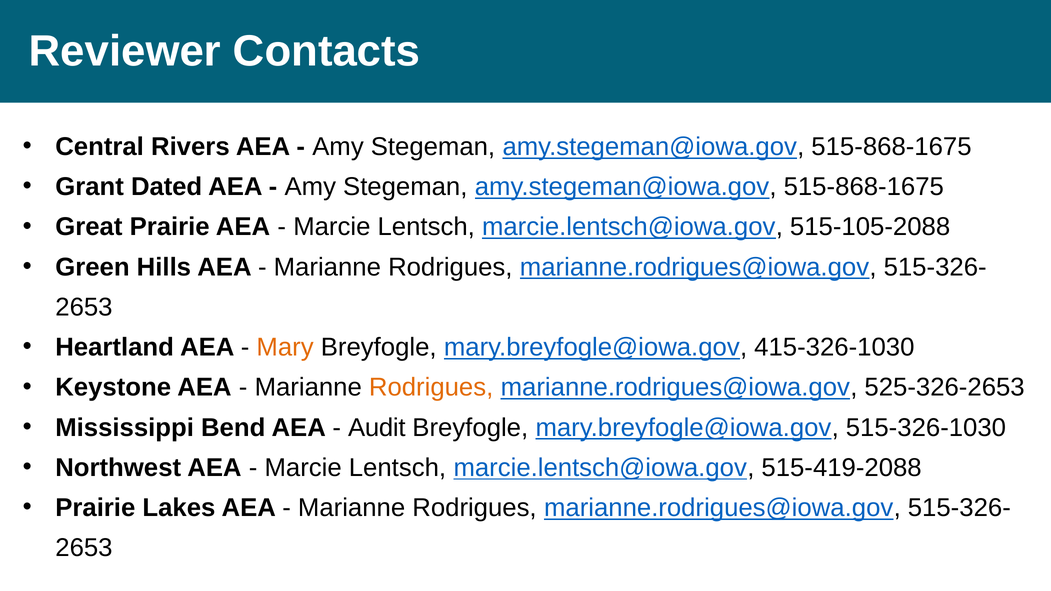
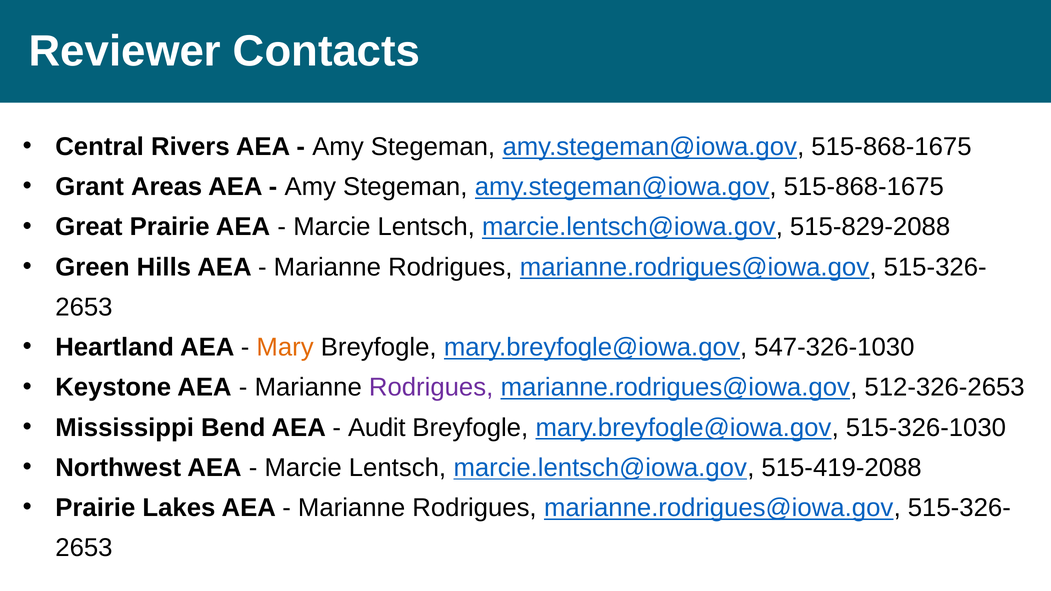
Dated: Dated -> Areas
515-105-2088: 515-105-2088 -> 515-829-2088
415-326-1030: 415-326-1030 -> 547-326-1030
Rodrigues at (431, 388) colour: orange -> purple
525-326-2653: 525-326-2653 -> 512-326-2653
